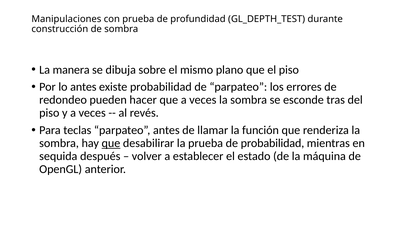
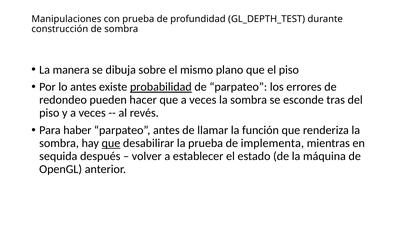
probabilidad at (161, 87) underline: none -> present
teclas: teclas -> haber
de probabilidad: probabilidad -> implementa
